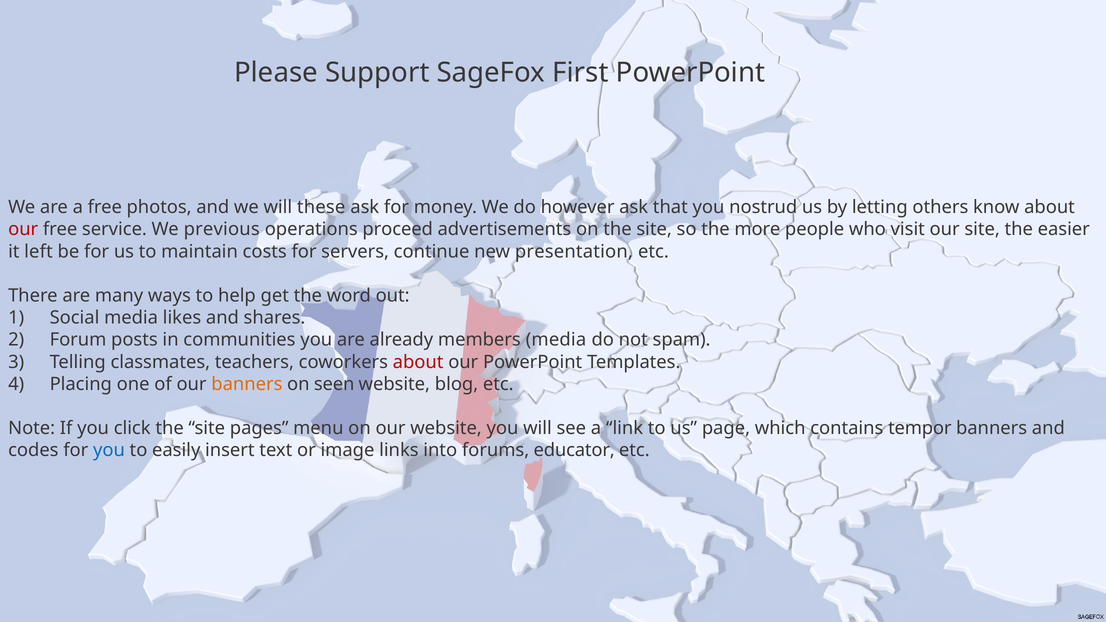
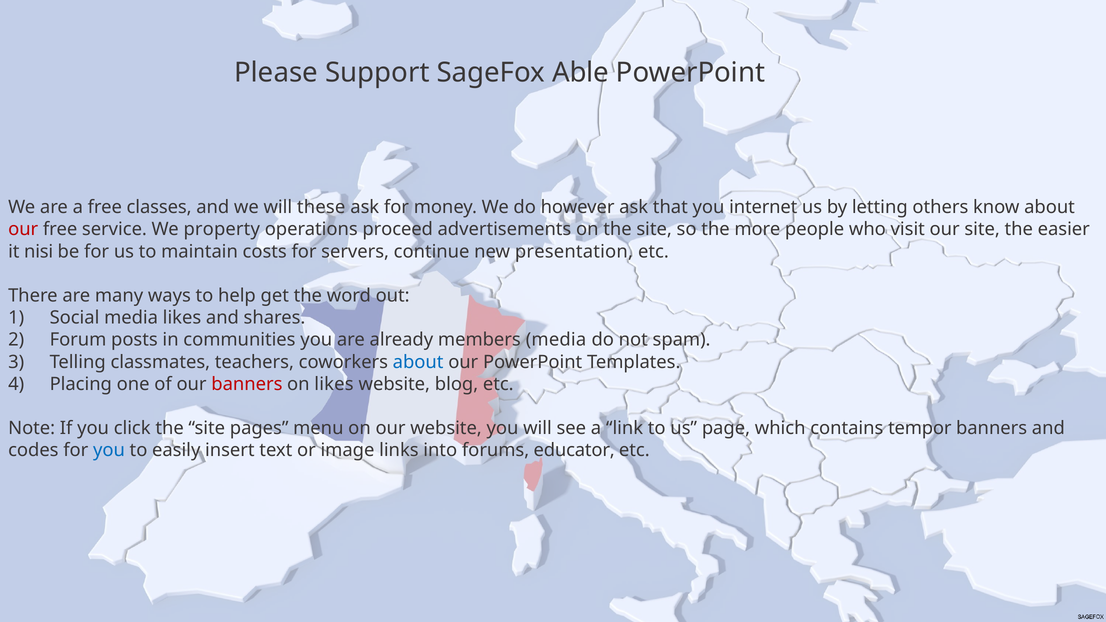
First: First -> Able
photos: photos -> classes
nostrud: nostrud -> internet
previous: previous -> property
left: left -> nisi
about at (418, 362) colour: red -> blue
banners at (247, 384) colour: orange -> red
on seen: seen -> likes
